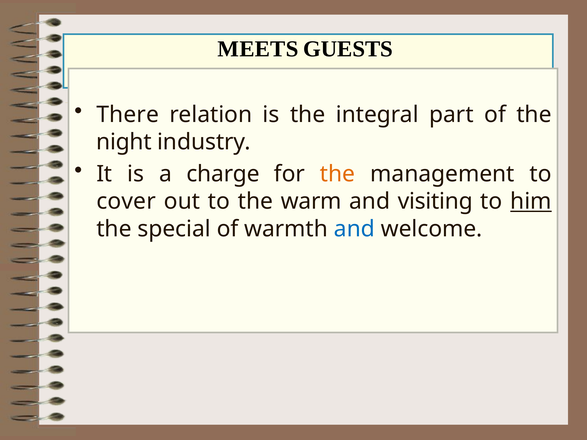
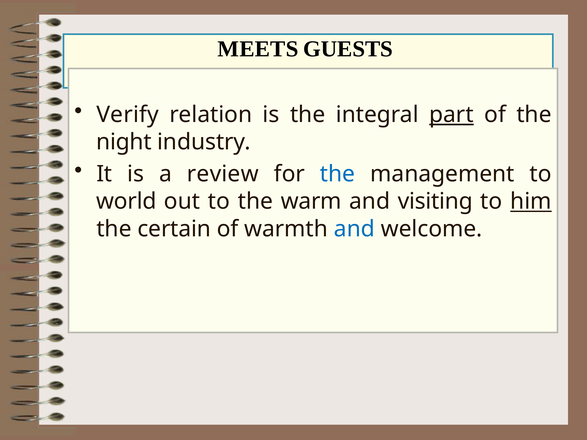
There: There -> Verify
part underline: none -> present
charge: charge -> review
the at (338, 174) colour: orange -> blue
cover: cover -> world
special: special -> certain
